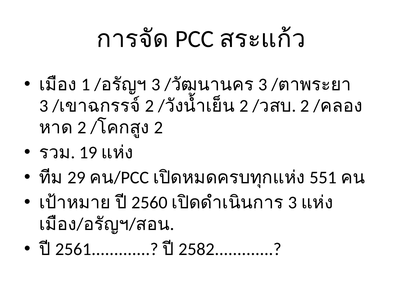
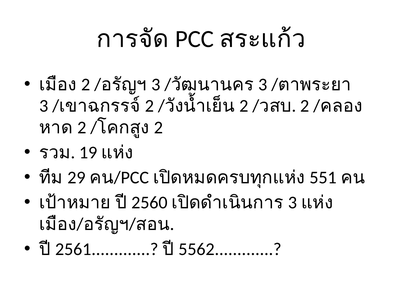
1 at (86, 84): 1 -> 2
2582: 2582 -> 5562
